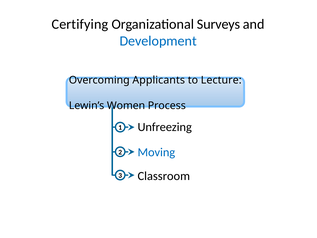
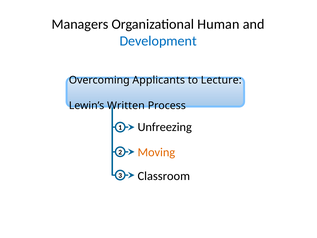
Certifying: Certifying -> Managers
Surveys: Surveys -> Human
Women: Women -> Written
Moving colour: blue -> orange
